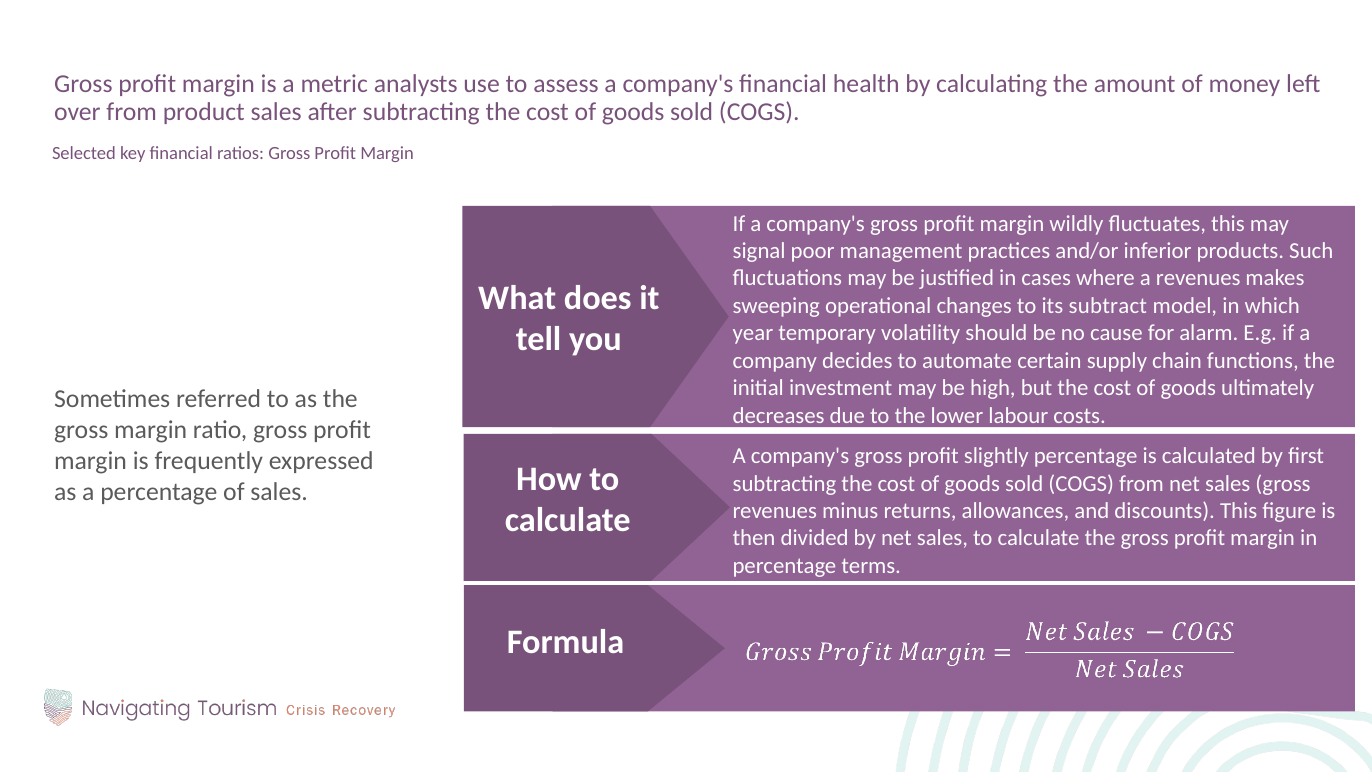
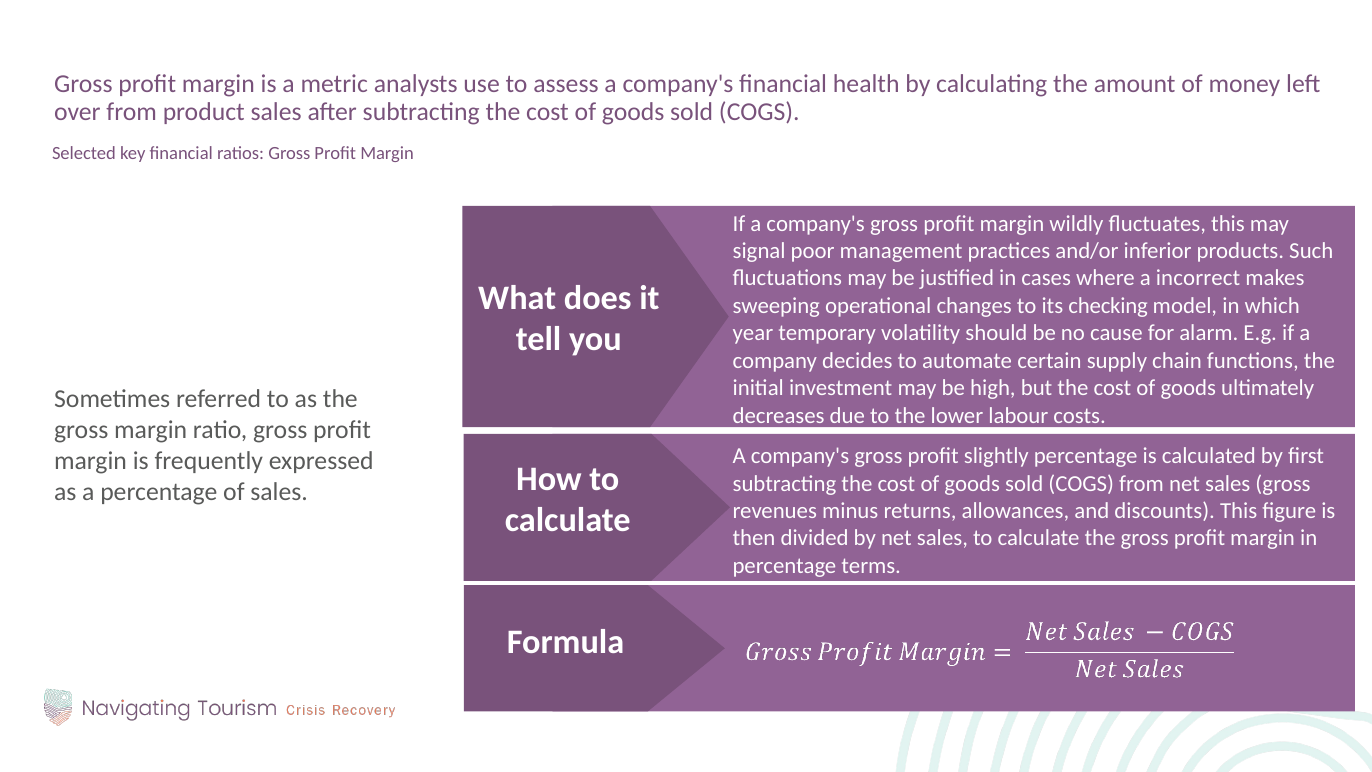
a revenues: revenues -> incorrect
subtract: subtract -> checking
